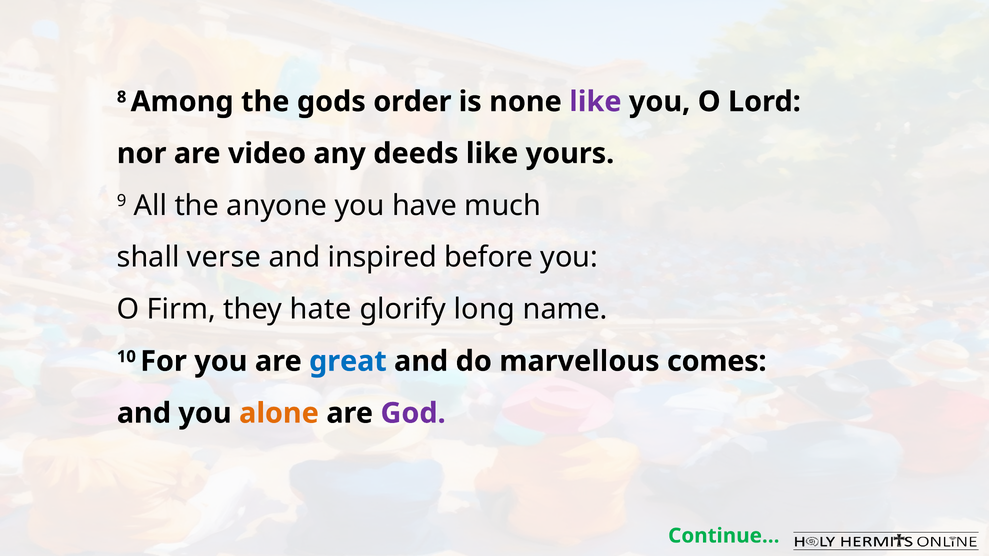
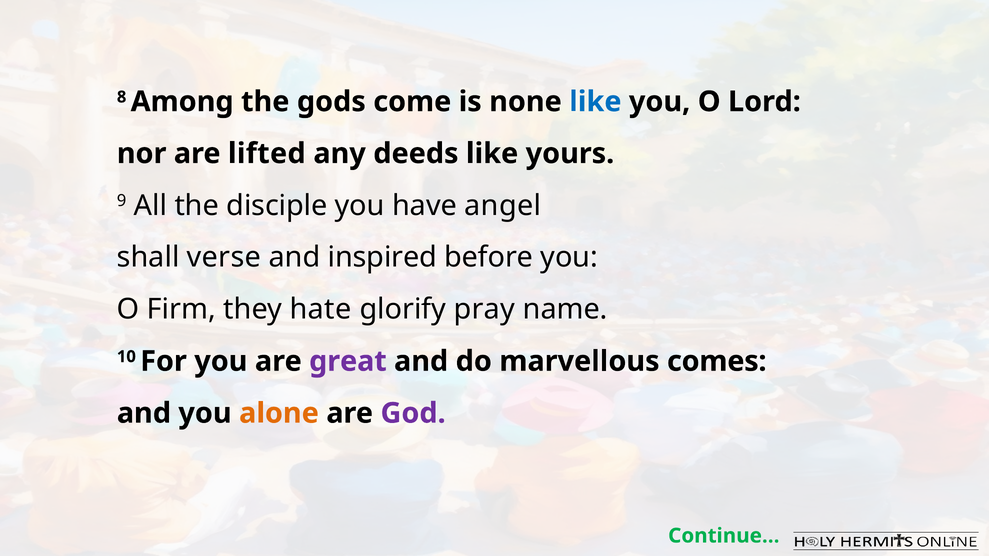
order: order -> come
like at (595, 102) colour: purple -> blue
video: video -> lifted
anyone: anyone -> disciple
much: much -> angel
long: long -> pray
great colour: blue -> purple
